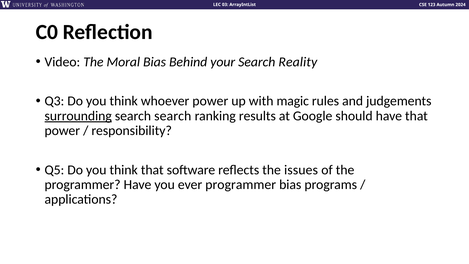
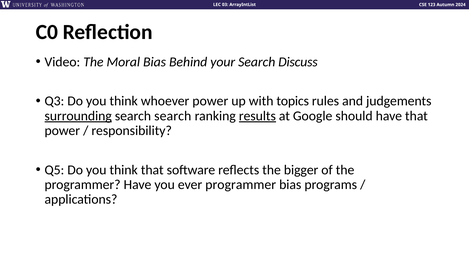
Reality: Reality -> Discuss
magic: magic -> topics
results underline: none -> present
issues: issues -> bigger
